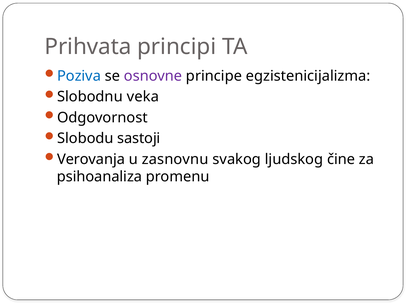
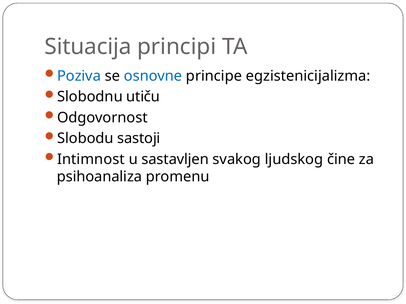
Prihvata: Prihvata -> Situacija
osnovne colour: purple -> blue
veka: veka -> utiču
Verovanja: Verovanja -> Intimnost
zasnovnu: zasnovnu -> sastavljen
